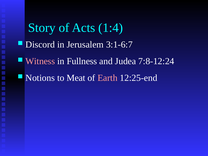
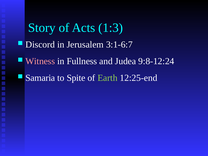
1:4: 1:4 -> 1:3
7:8-12:24: 7:8-12:24 -> 9:8-12:24
Notions: Notions -> Samaria
Meat: Meat -> Spite
Earth colour: pink -> light green
